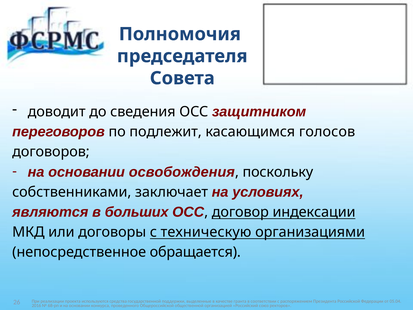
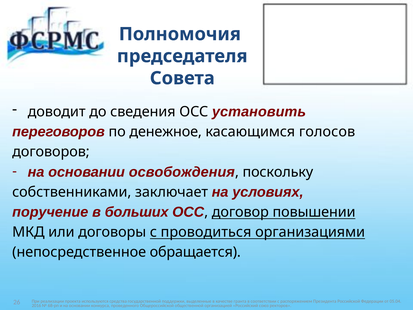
защитником: защитником -> установить
подлежит: подлежит -> денежное
являются: являются -> поручение
индексации: индексации -> повышении
техническую: техническую -> проводиться
